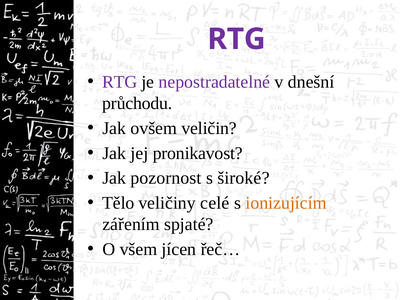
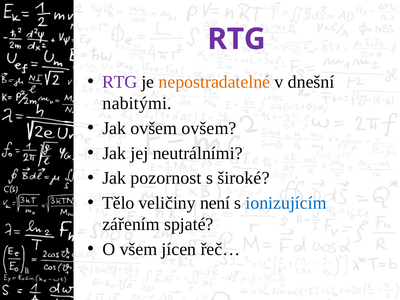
nepostradatelné colour: purple -> orange
průchodu: průchodu -> nabitými
ovšem veličin: veličin -> ovšem
pronikavost: pronikavost -> neutrálními
celé: celé -> není
ionizujícím colour: orange -> blue
